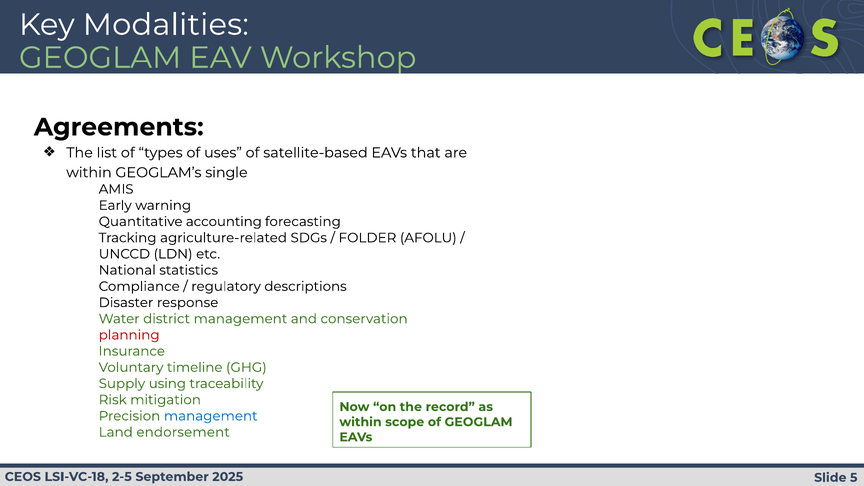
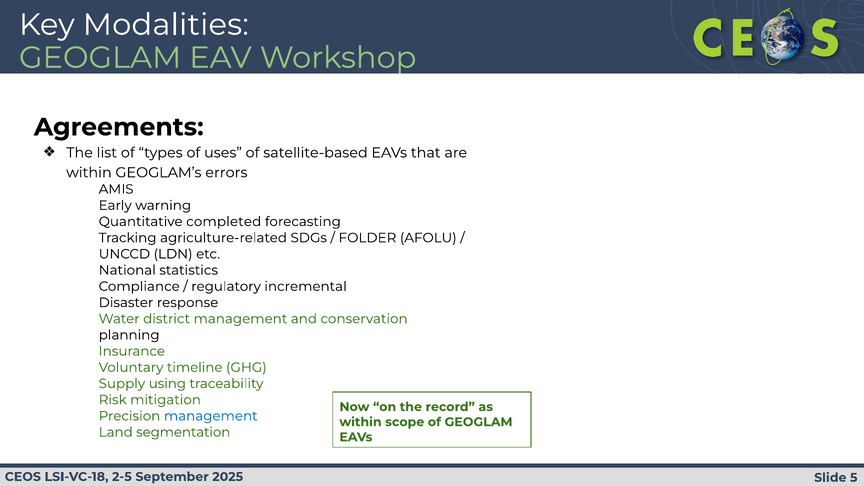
single: single -> errors
accounting: accounting -> completed
descriptions: descriptions -> incremental
planning colour: red -> black
endorsement: endorsement -> segmentation
